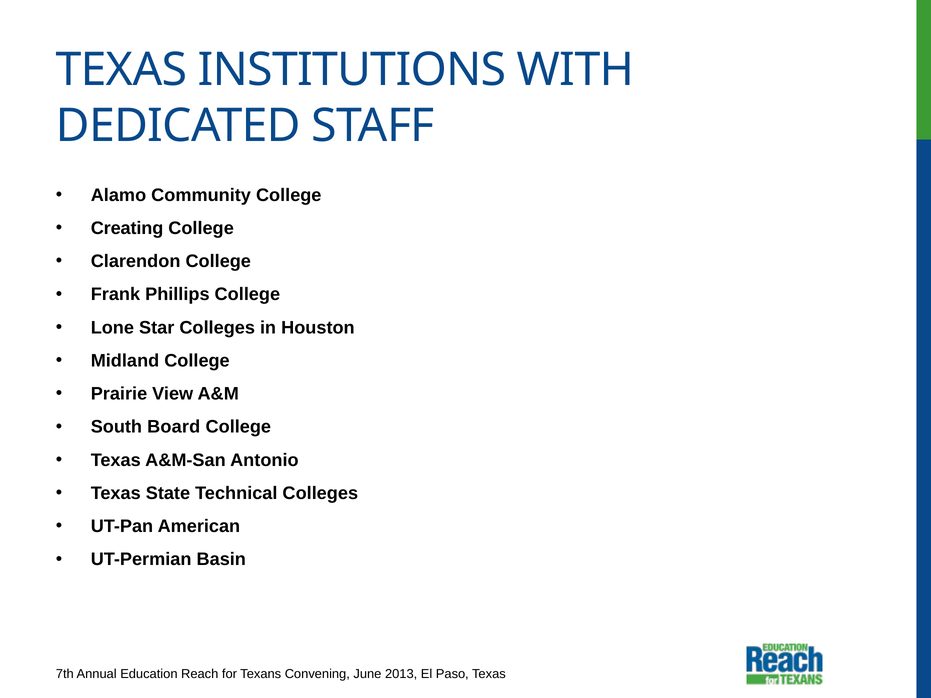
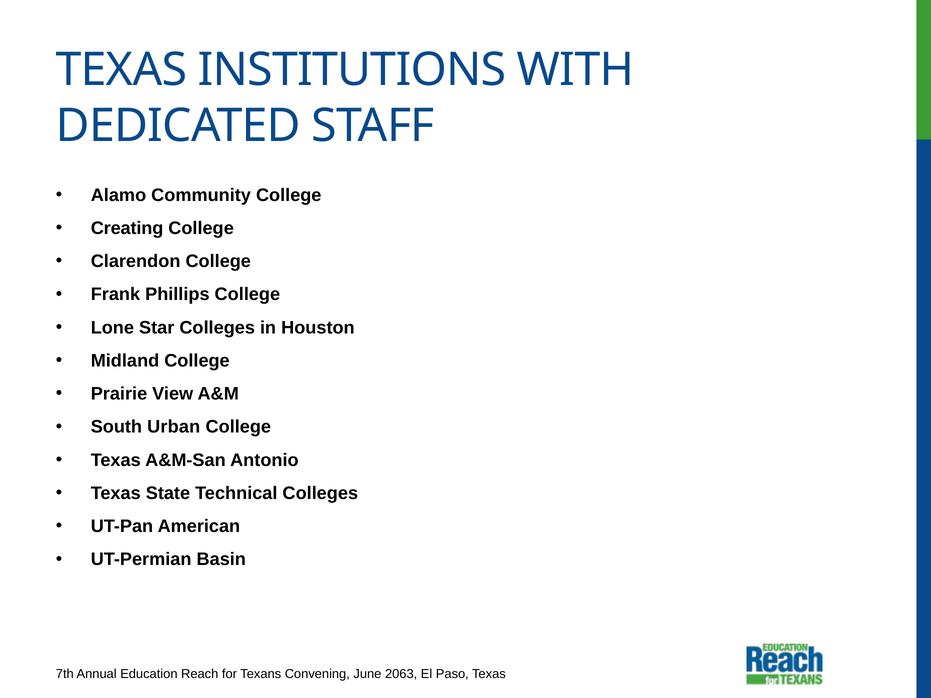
Board: Board -> Urban
2013: 2013 -> 2063
